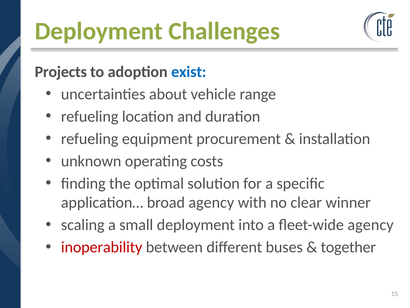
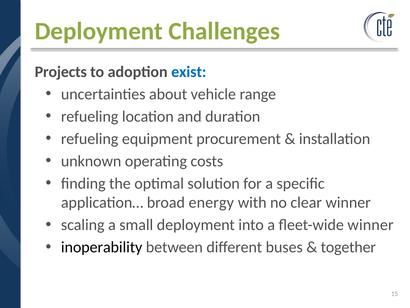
broad agency: agency -> energy
fleet-wide agency: agency -> winner
inoperability colour: red -> black
